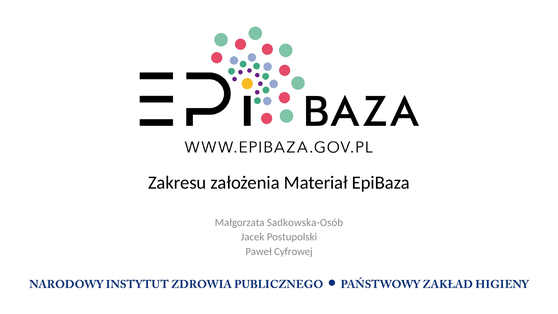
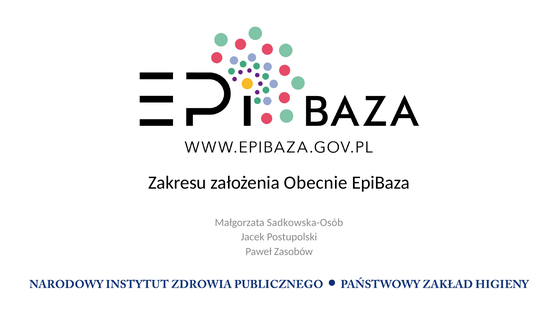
Materiał: Materiał -> Obecnie
Cyfrowej: Cyfrowej -> Zasobów
